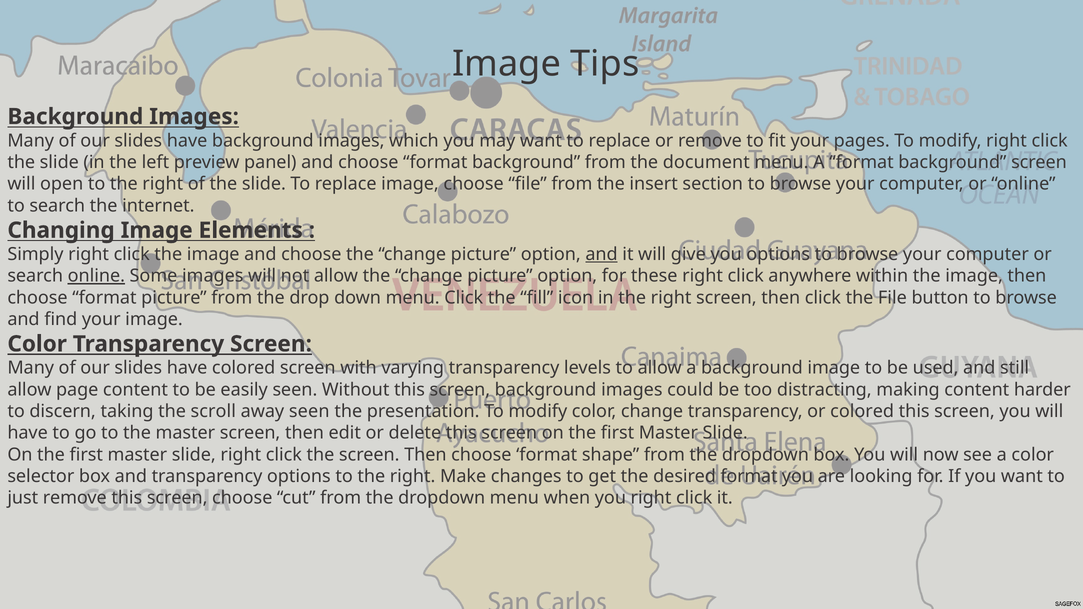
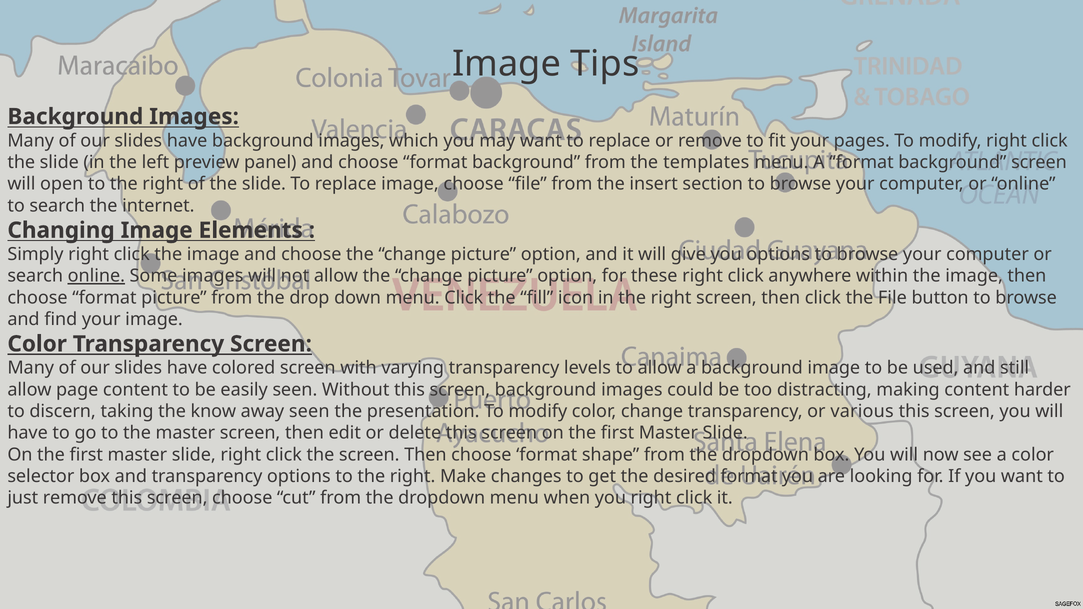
document: document -> templates
and at (602, 254) underline: present -> none
scroll: scroll -> know
or colored: colored -> various
